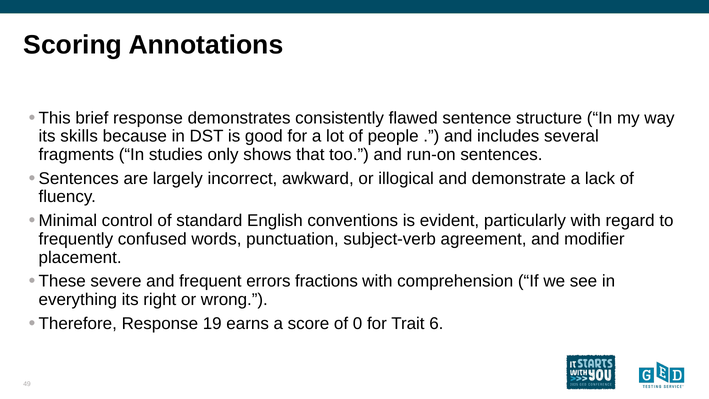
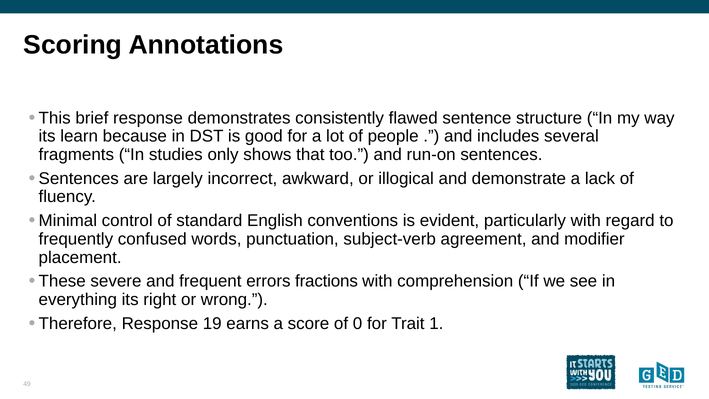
skills: skills -> learn
6: 6 -> 1
